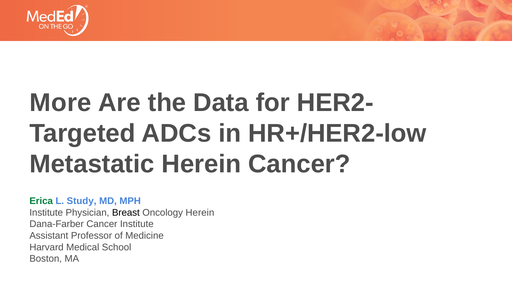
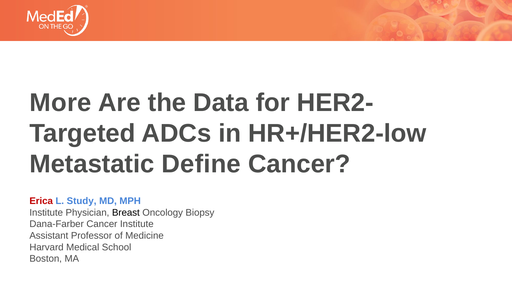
Metastatic Herein: Herein -> Define
Erica colour: green -> red
Oncology Herein: Herein -> Biopsy
